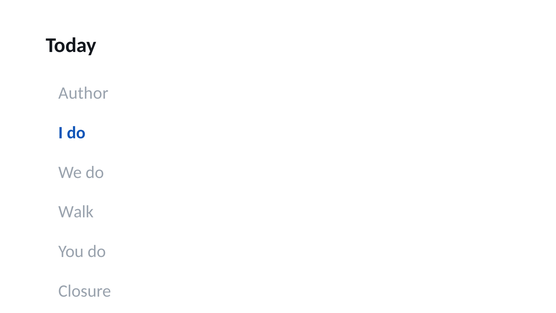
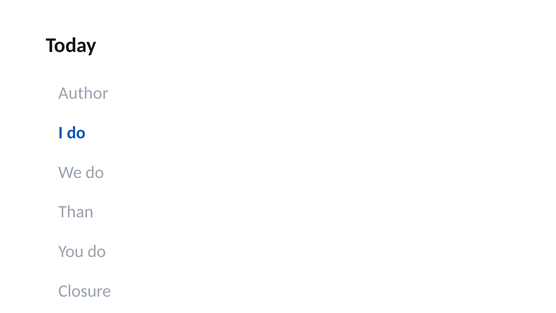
Walk: Walk -> Than
